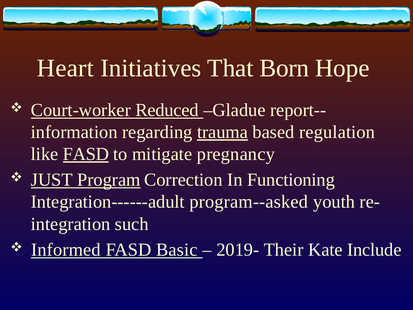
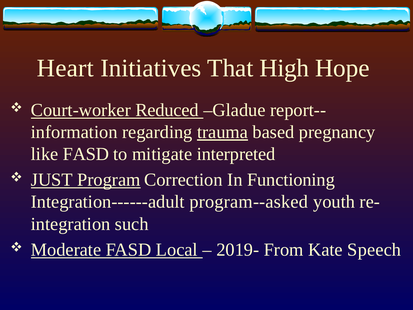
Born: Born -> High
regulation: regulation -> pregnancy
FASD at (86, 154) underline: present -> none
pregnancy: pregnancy -> interpreted
Informed: Informed -> Moderate
Basic: Basic -> Local
Their: Their -> From
Include: Include -> Speech
